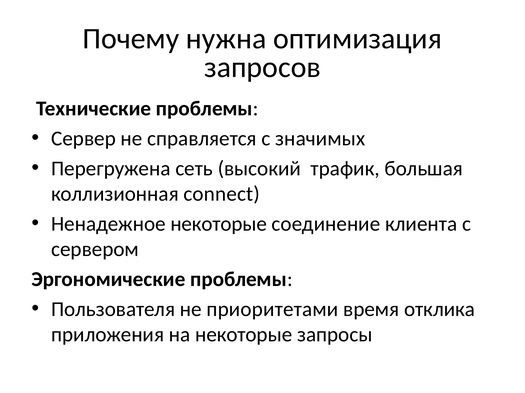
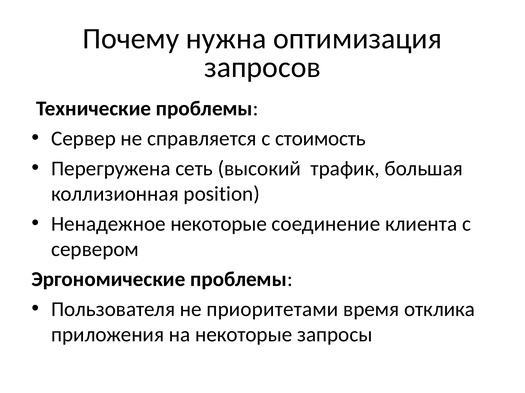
значимых: значимых -> стоимость
connect: connect -> position
